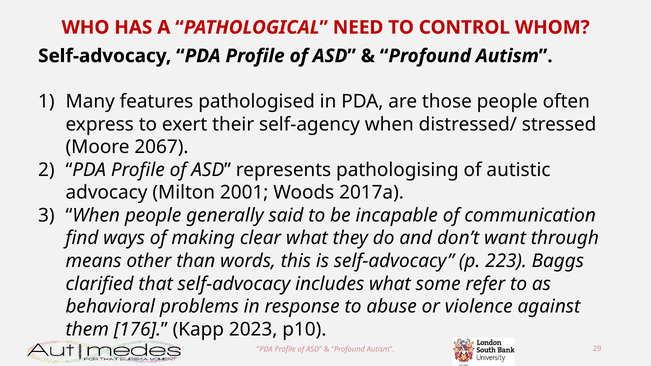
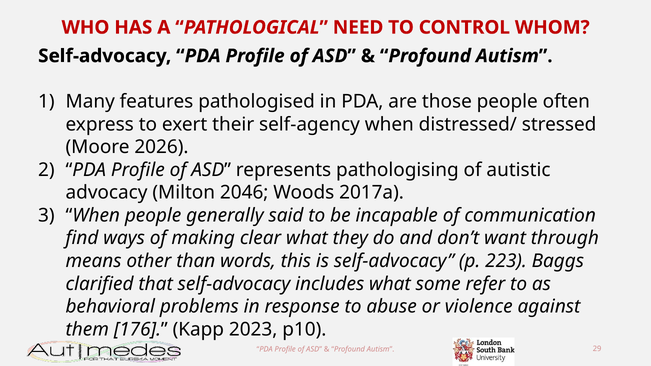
2067: 2067 -> 2026
2001: 2001 -> 2046
